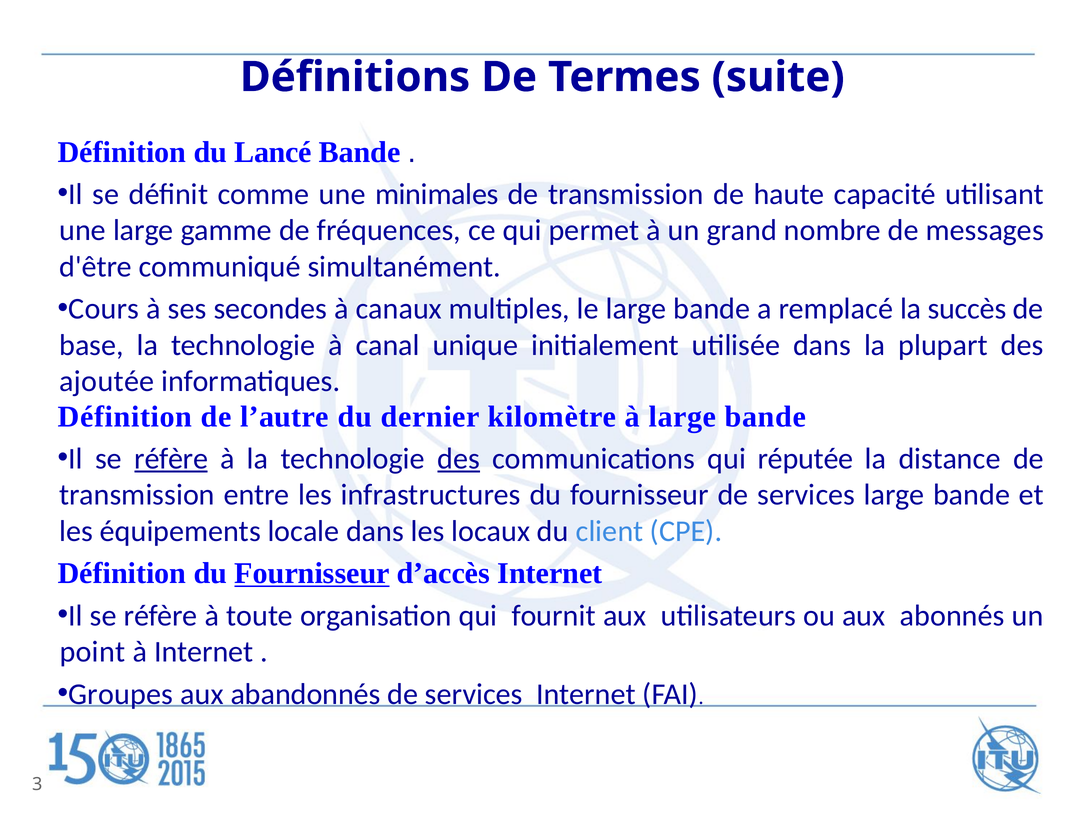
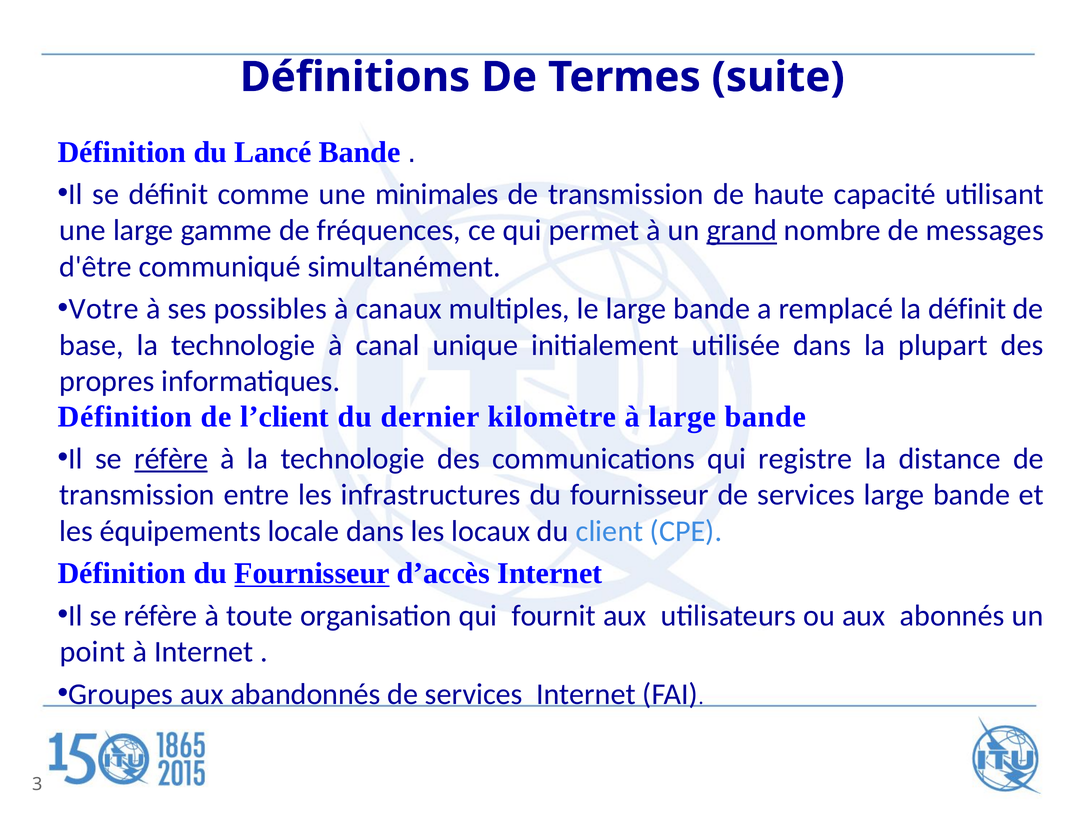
grand underline: none -> present
Cours: Cours -> Votre
secondes: secondes -> possibles
la succès: succès -> définit
ajoutée: ajoutée -> propres
l’autre: l’autre -> l’client
des at (459, 458) underline: present -> none
réputée: réputée -> registre
